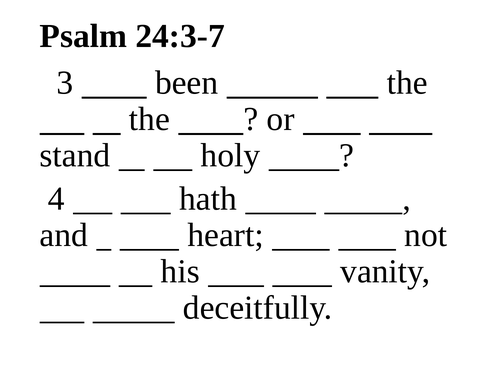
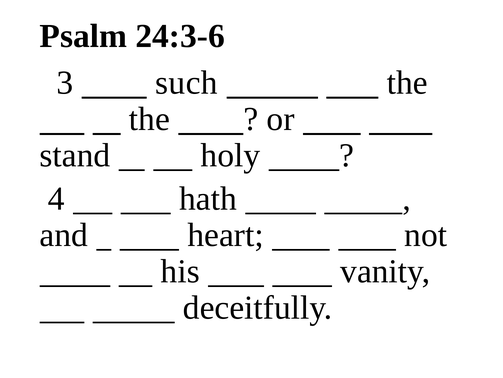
24:3-7: 24:3-7 -> 24:3-6
been: been -> such
